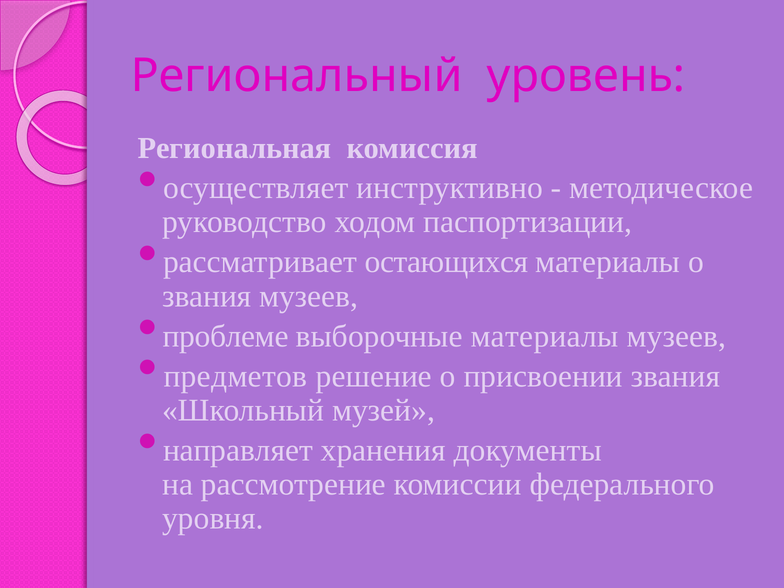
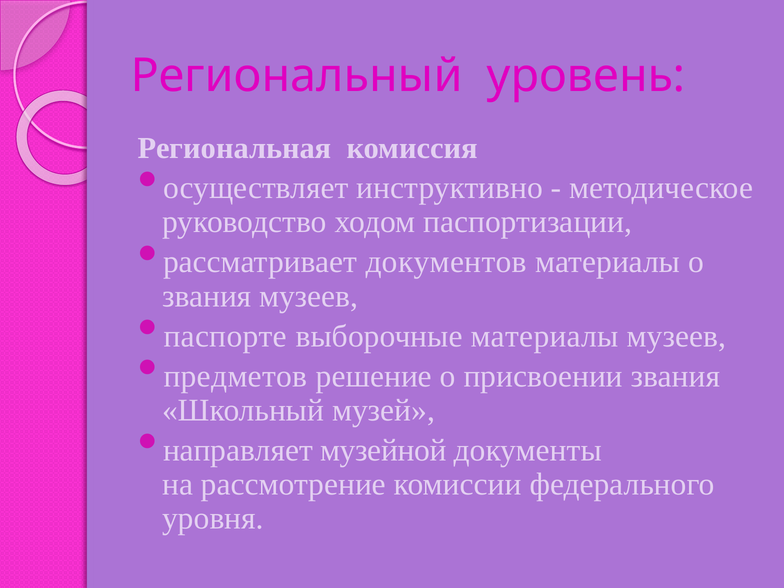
остающихся: остающихся -> документов
проблеме: проблеме -> паспорте
хранения: хранения -> музейной
